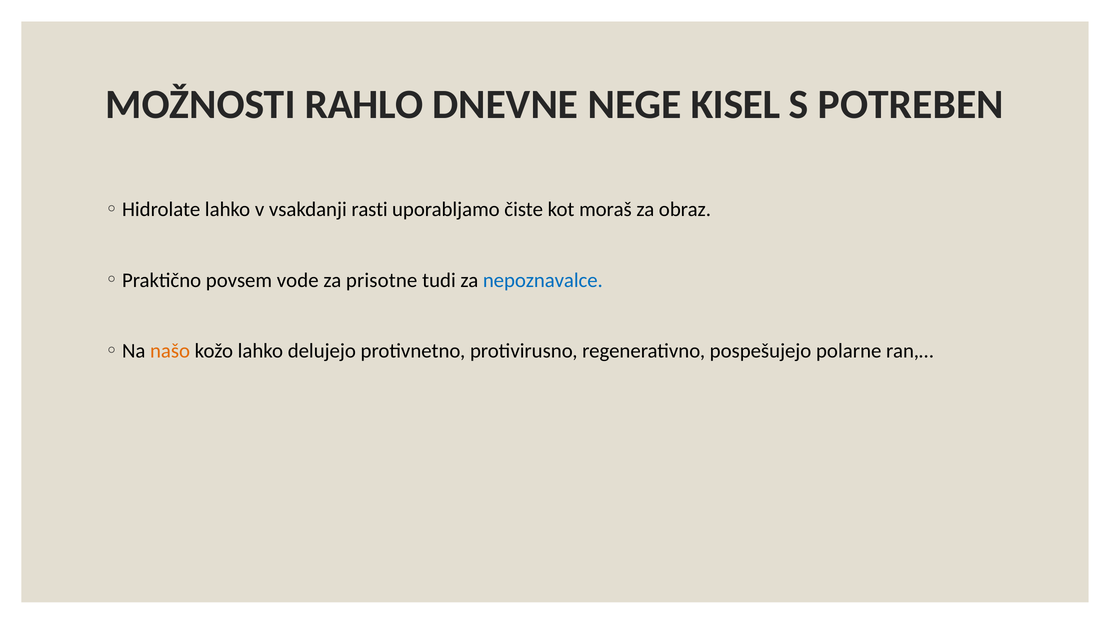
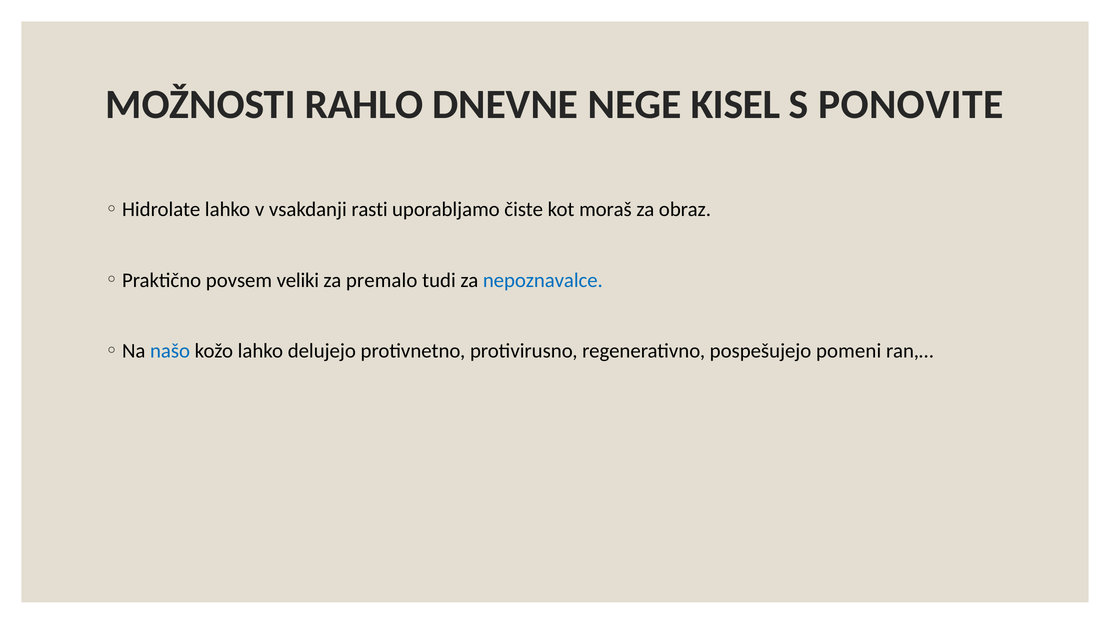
POTREBEN: POTREBEN -> PONOVITE
vode: vode -> veliki
prisotne: prisotne -> premalo
našo colour: orange -> blue
polarne: polarne -> pomeni
